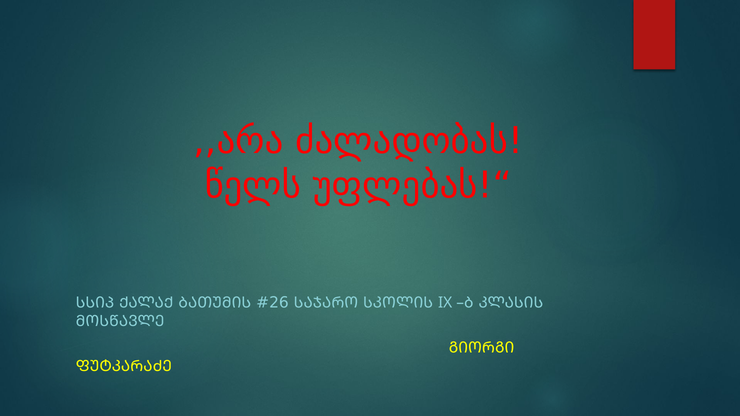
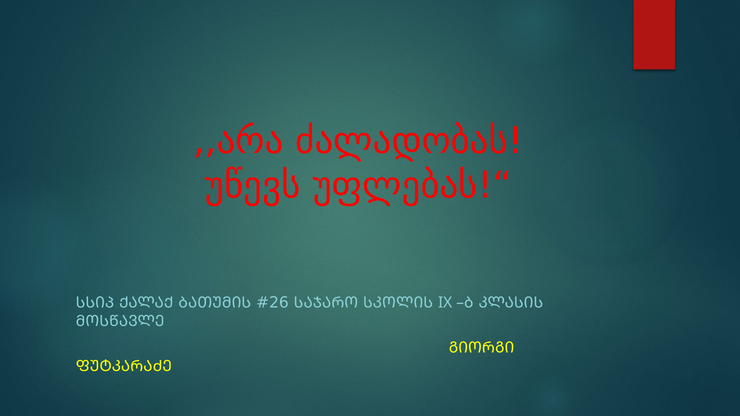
წელს: წელს -> უწევს
